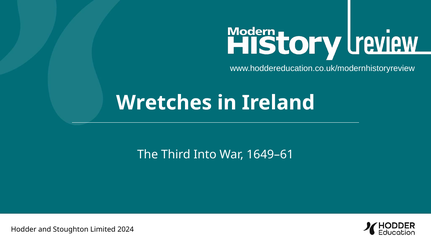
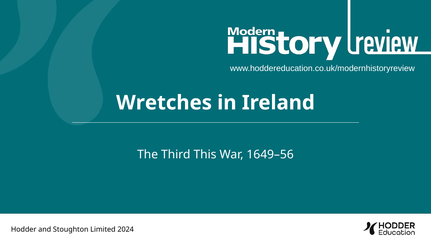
Into: Into -> This
1649–61: 1649–61 -> 1649–56
